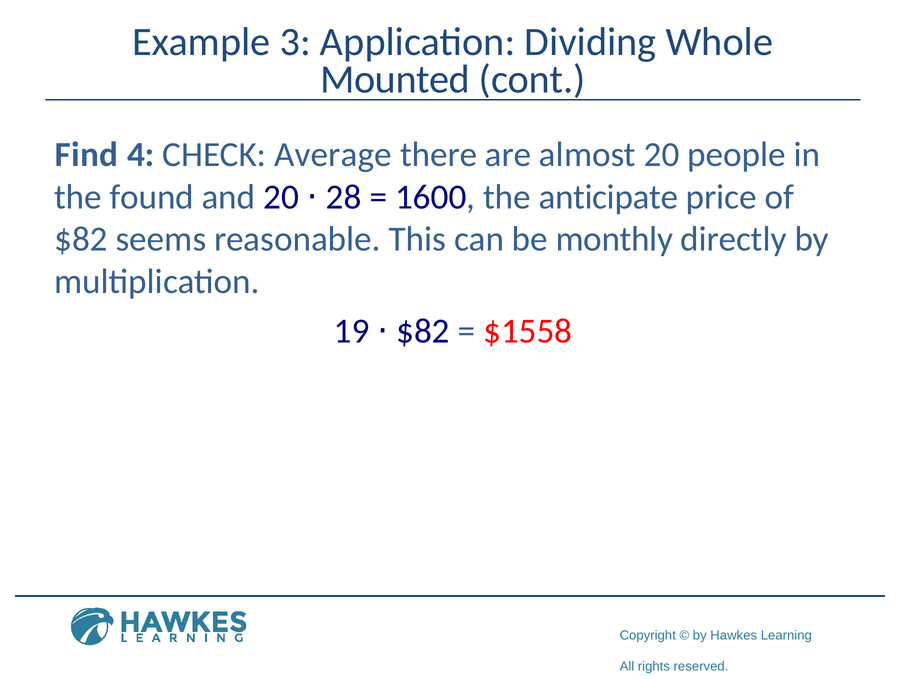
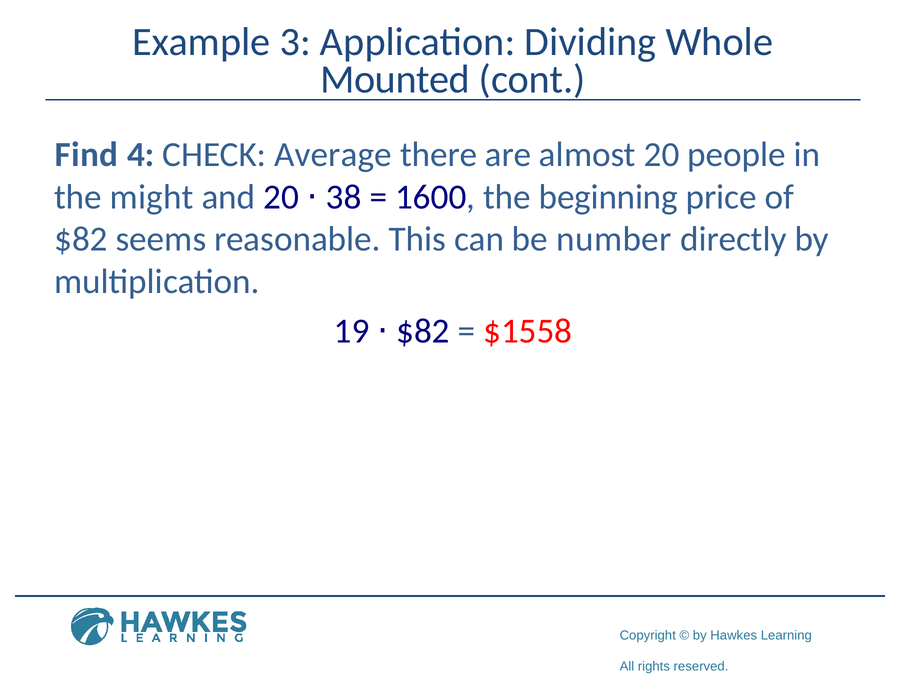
anticipate: anticipate -> beginning
found: found -> might
28: 28 -> 38
monthly: monthly -> number
